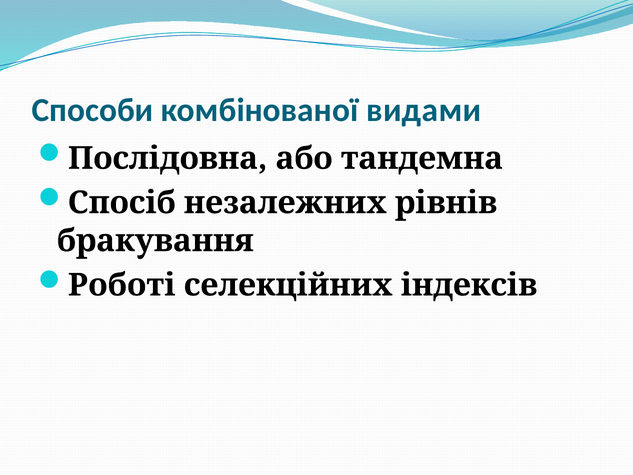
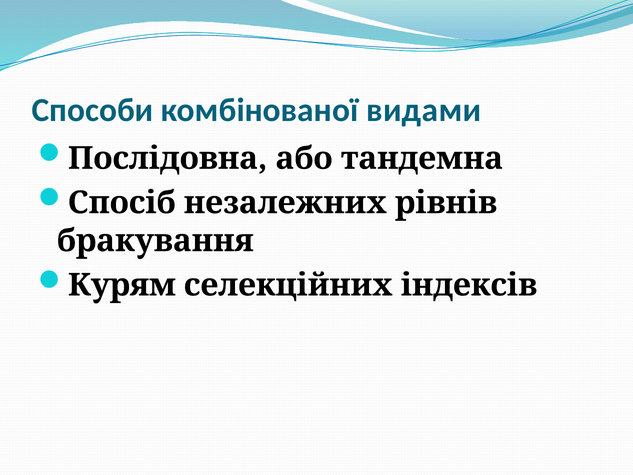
Роботі: Роботі -> Курям
